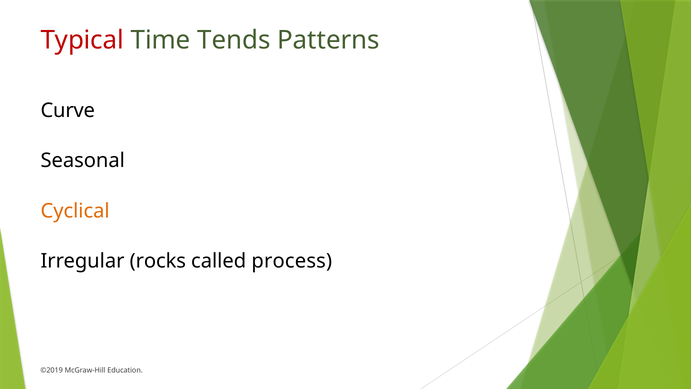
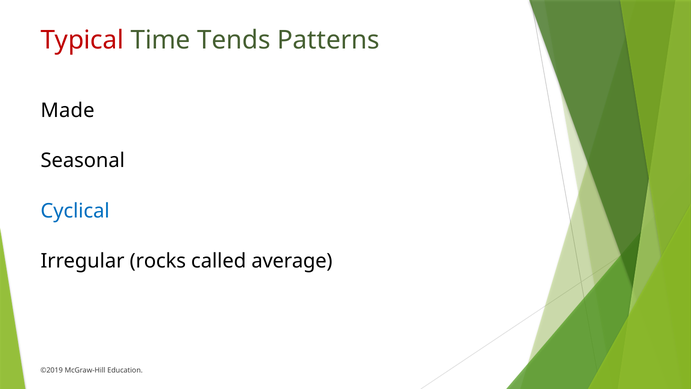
Curve: Curve -> Made
Cyclical colour: orange -> blue
process: process -> average
